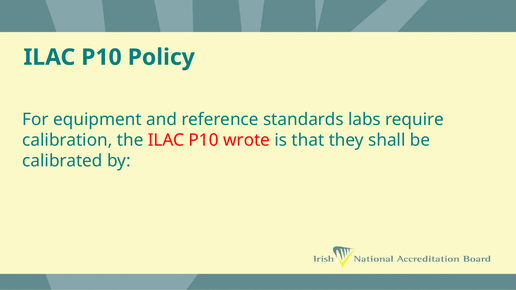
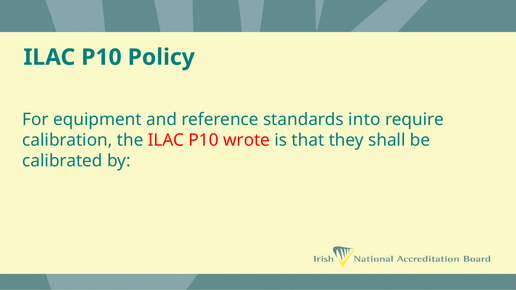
labs: labs -> into
